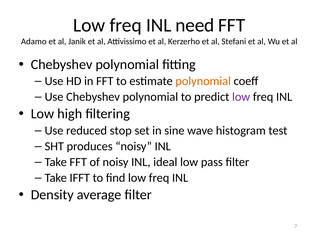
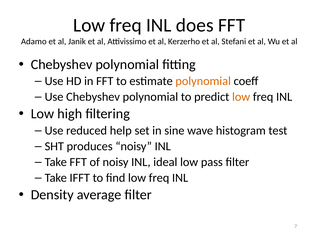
need: need -> does
low at (241, 97) colour: purple -> orange
stop: stop -> help
